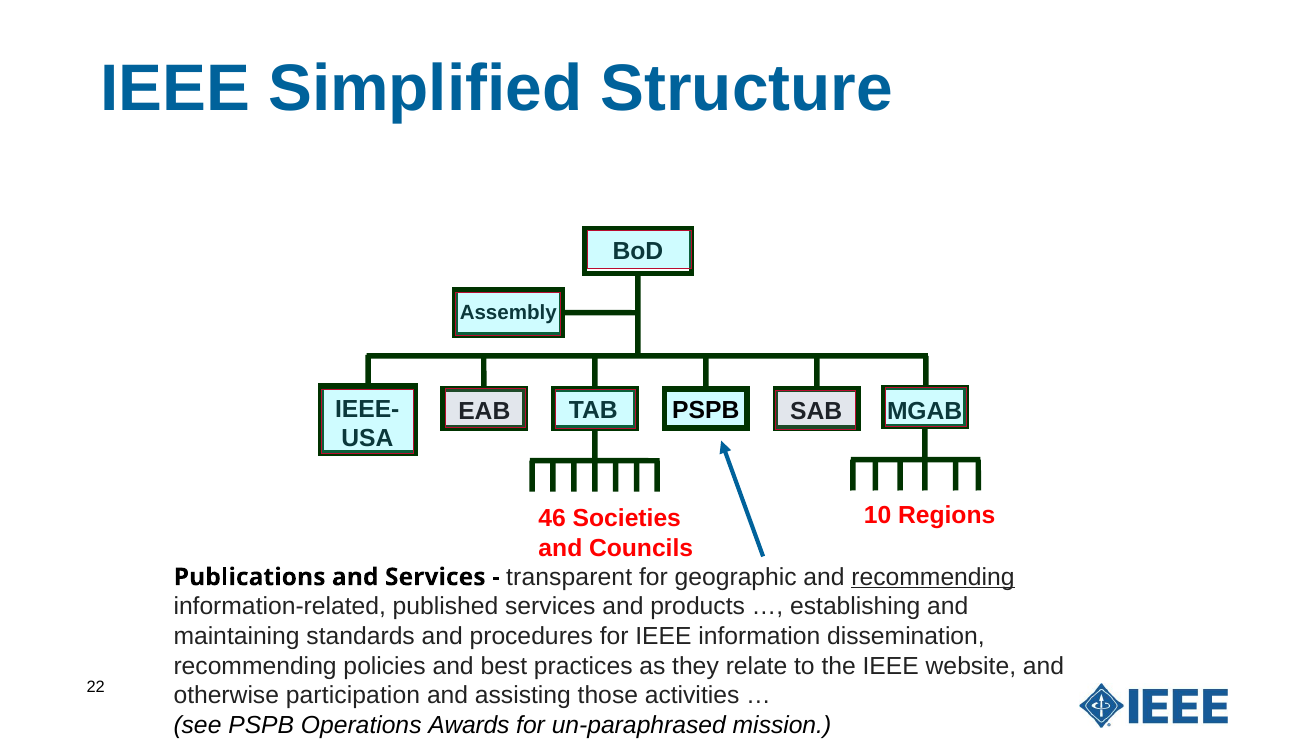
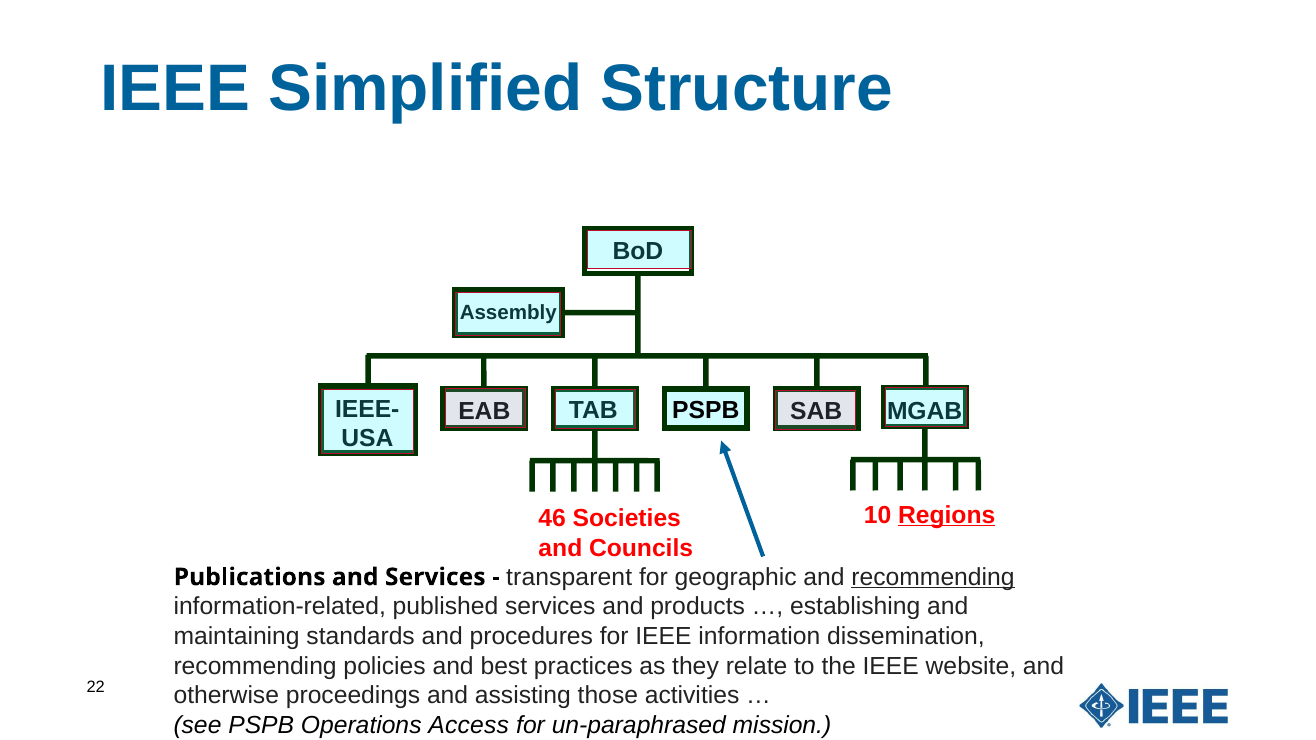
Regions underline: none -> present
participation: participation -> proceedings
Awards: Awards -> Access
